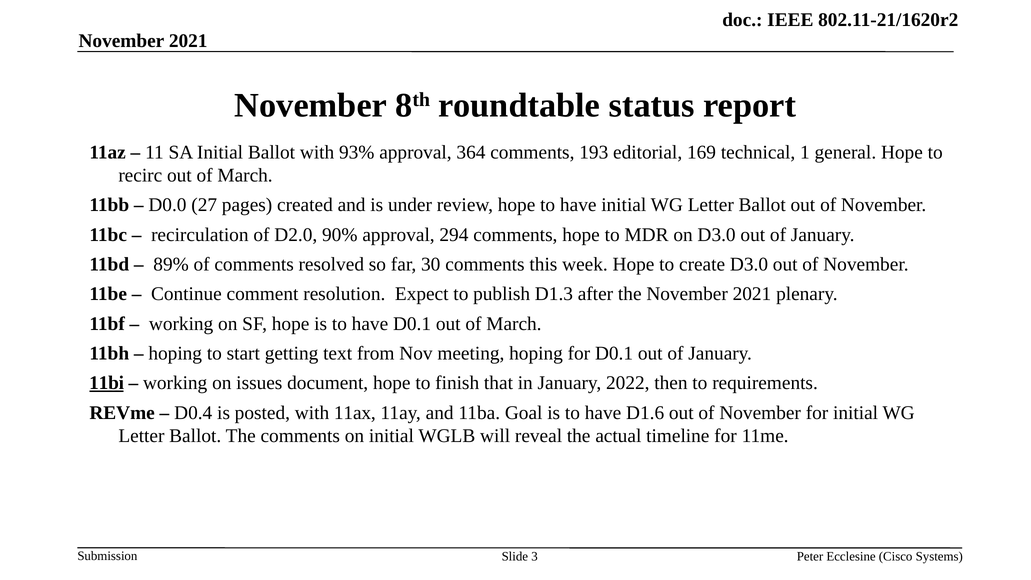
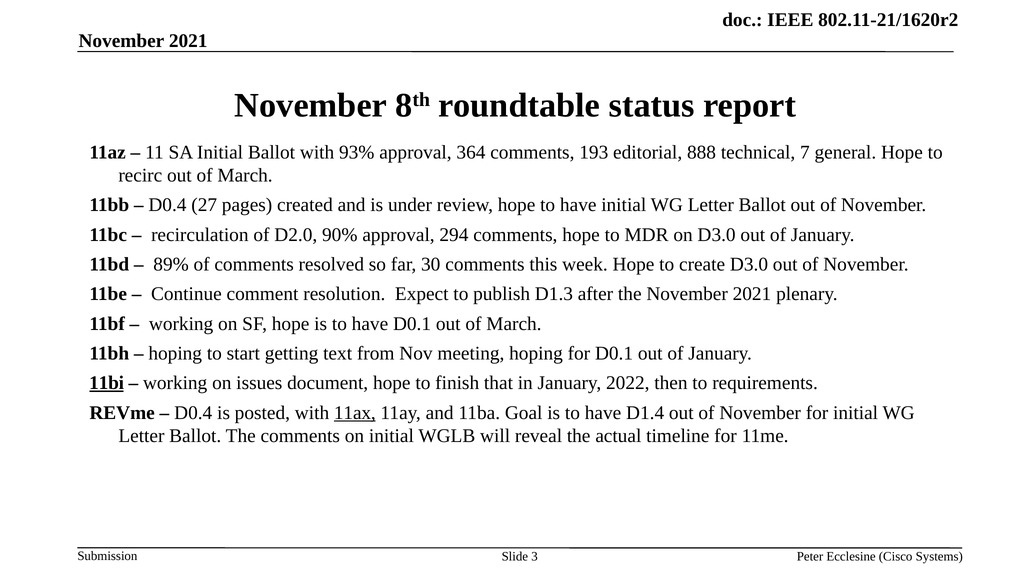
169: 169 -> 888
1: 1 -> 7
D0.0 at (167, 205): D0.0 -> D0.4
11ax underline: none -> present
D1.6: D1.6 -> D1.4
